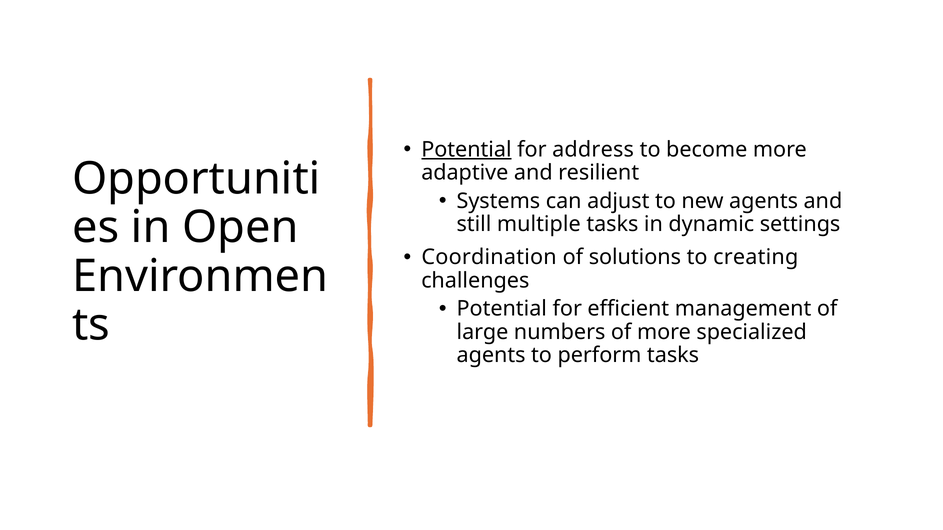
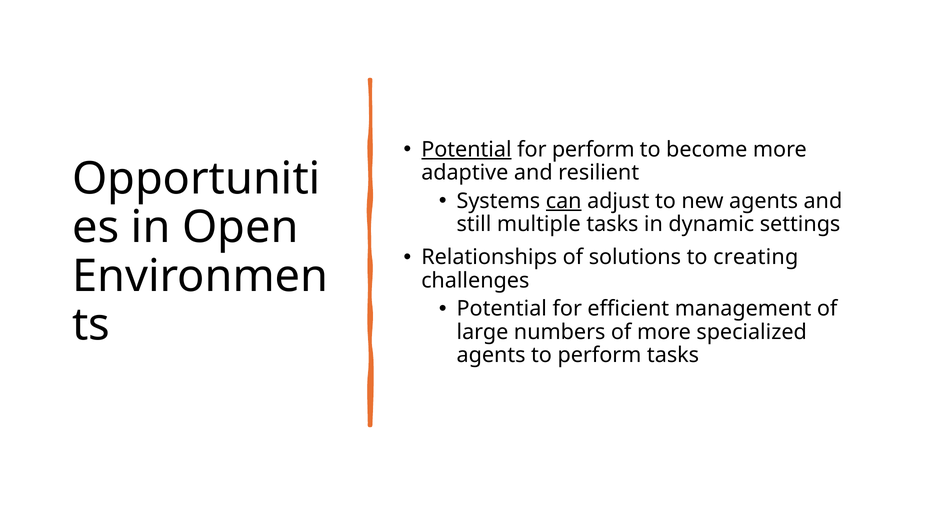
for address: address -> perform
can underline: none -> present
Coordination: Coordination -> Relationships
